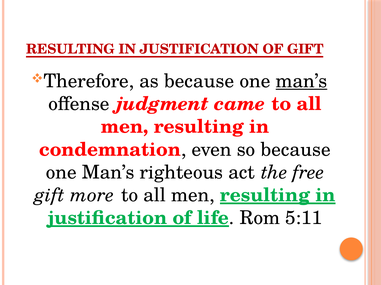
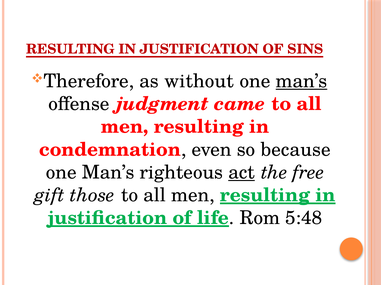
OF GIFT: GIFT -> SINS
as because: because -> without
act underline: none -> present
more: more -> those
5:11: 5:11 -> 5:48
